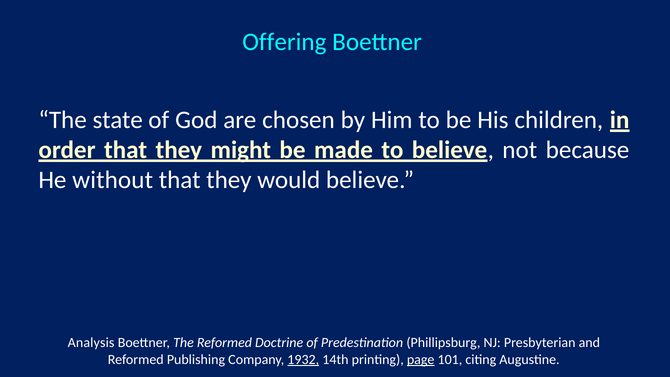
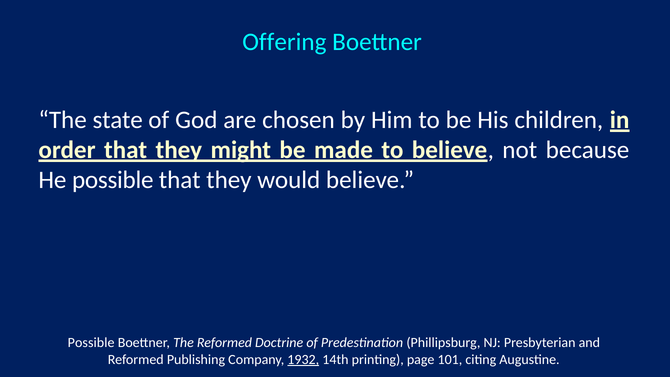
He without: without -> possible
Analysis at (91, 343): Analysis -> Possible
page underline: present -> none
